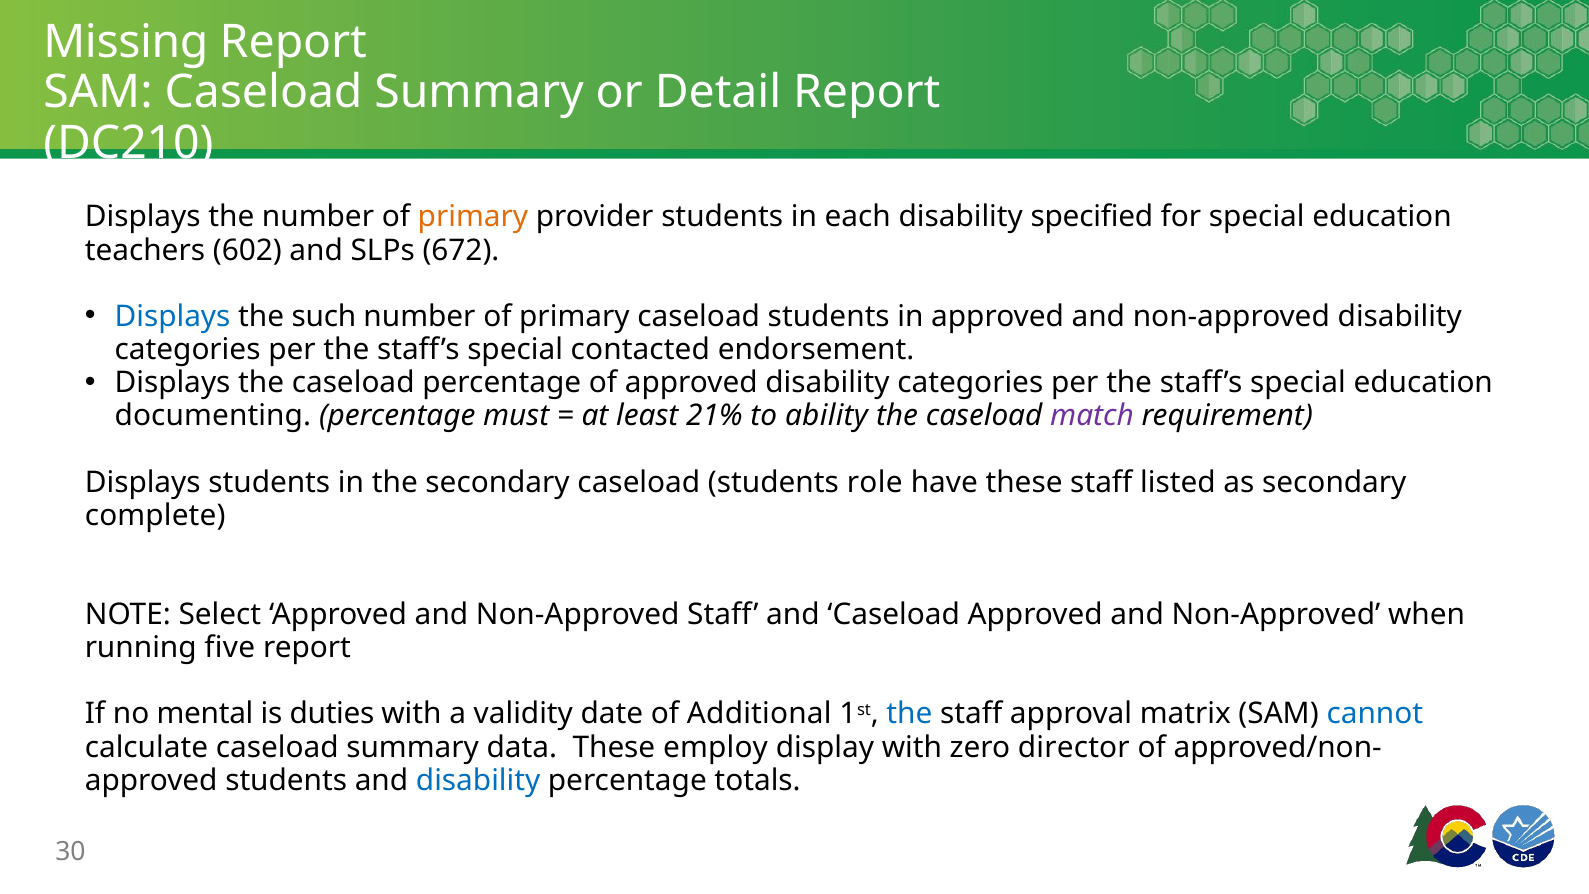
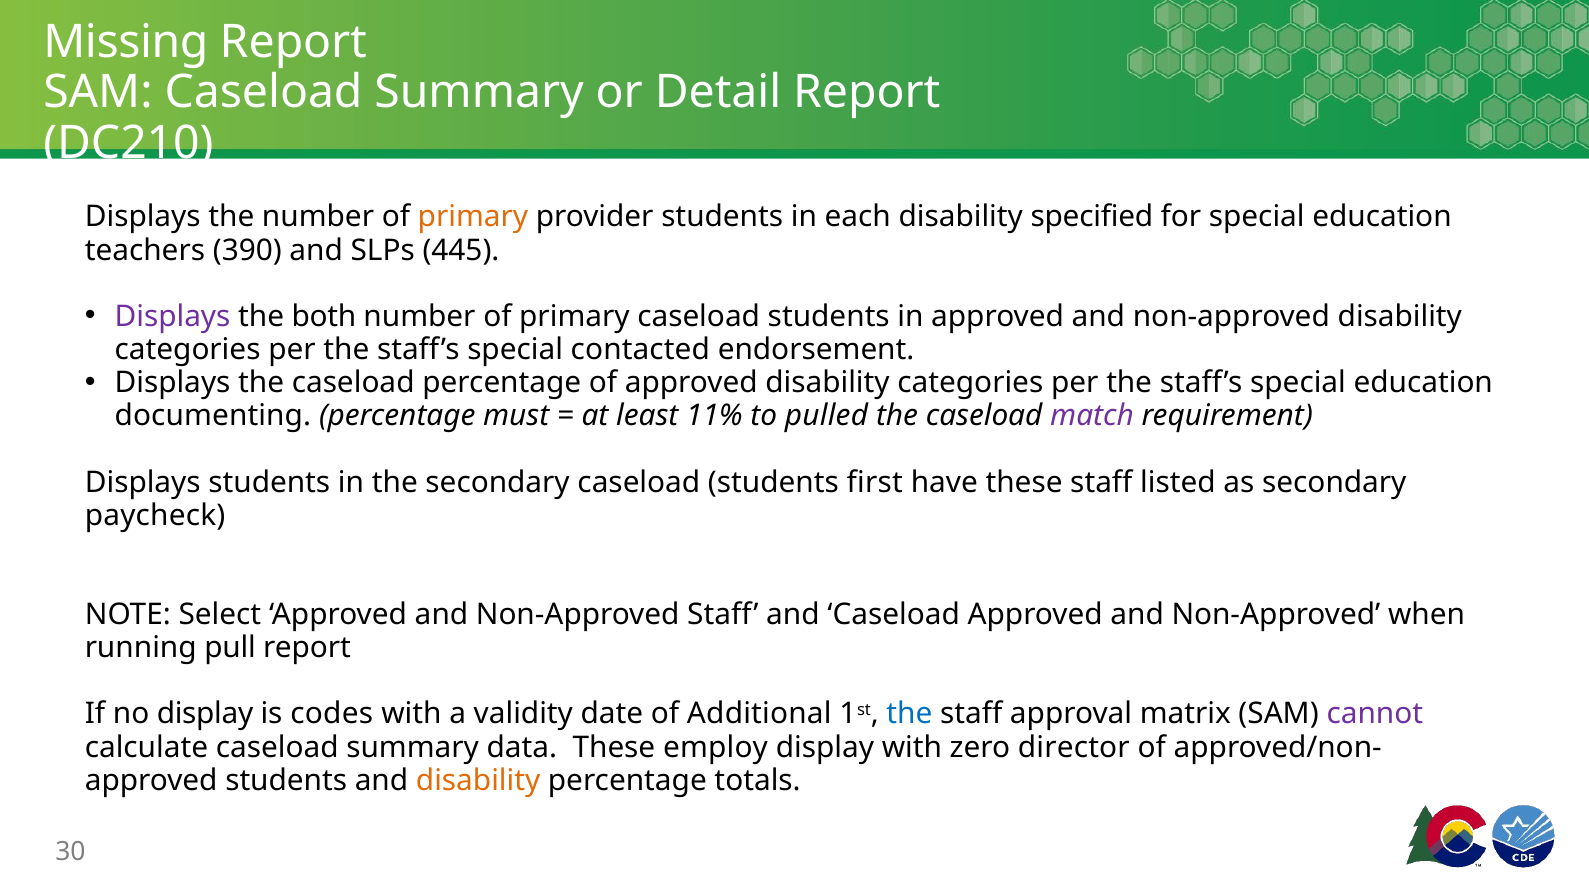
602: 602 -> 390
672: 672 -> 445
Displays at (173, 316) colour: blue -> purple
such: such -> both
21%: 21% -> 11%
ability: ability -> pulled
role: role -> first
complete: complete -> paycheck
five: five -> pull
no mental: mental -> display
duties: duties -> codes
cannot colour: blue -> purple
disability at (478, 780) colour: blue -> orange
